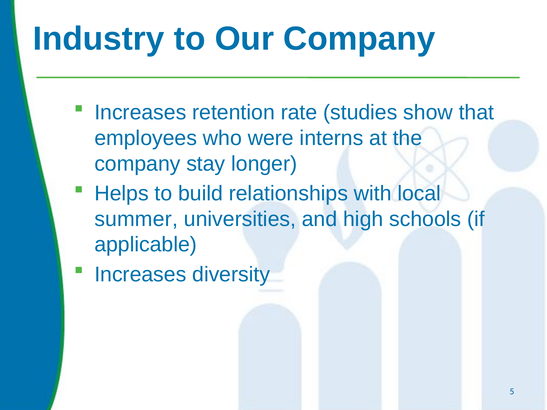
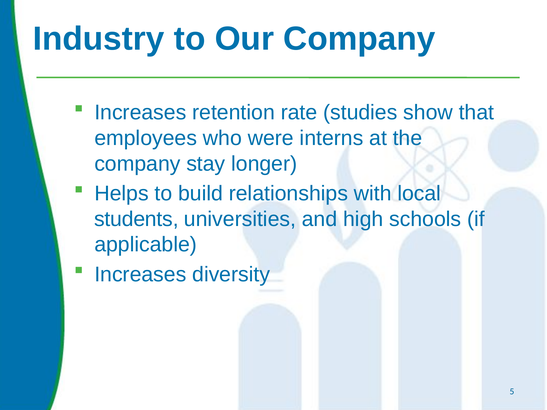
summer: summer -> students
